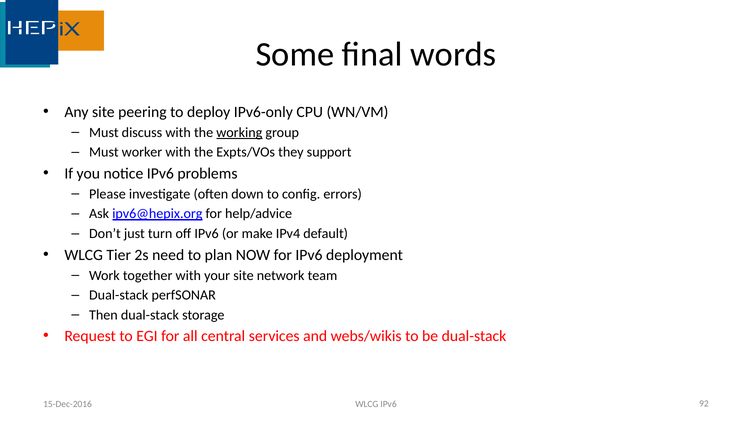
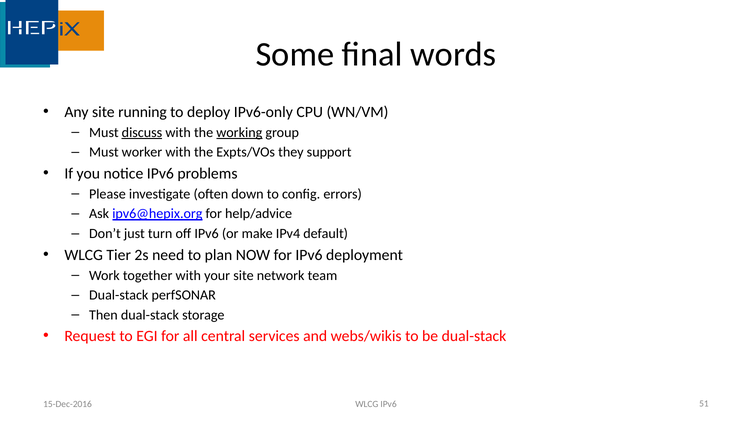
peering: peering -> running
discuss underline: none -> present
92: 92 -> 51
